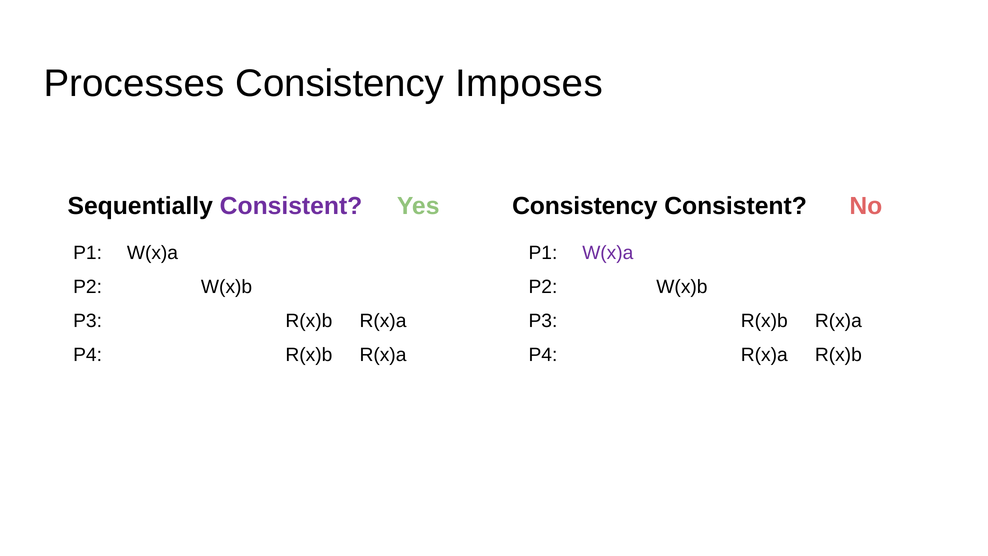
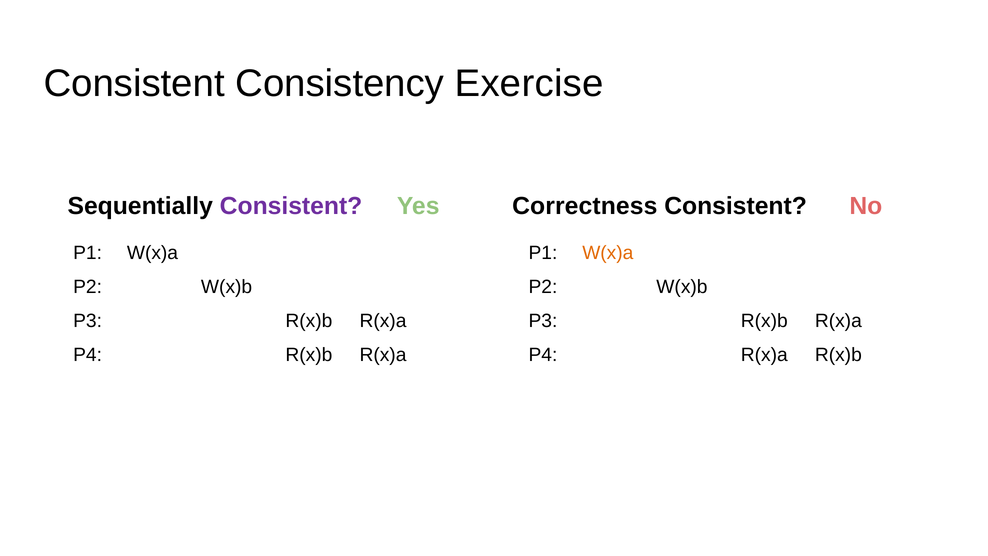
Processes at (134, 84): Processes -> Consistent
Imposes: Imposes -> Exercise
Consistency at (585, 206): Consistency -> Correctness
W(x)a at (608, 253) colour: purple -> orange
